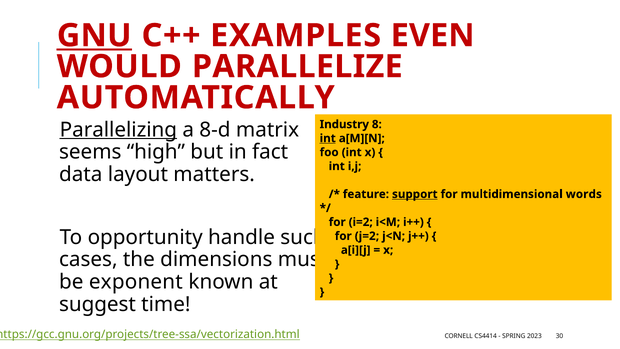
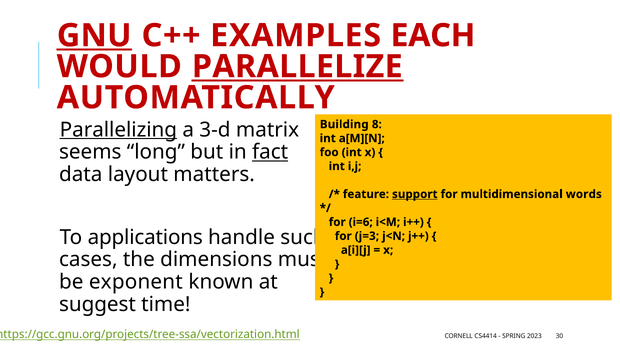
EVEN: EVEN -> EACH
PARALLELIZE underline: none -> present
Industry: Industry -> Building
8-d: 8-d -> 3-d
int at (328, 138) underline: present -> none
high: high -> long
fact underline: none -> present
i=2: i=2 -> i=6
opportunity: opportunity -> applications
j=2: j=2 -> j=3
